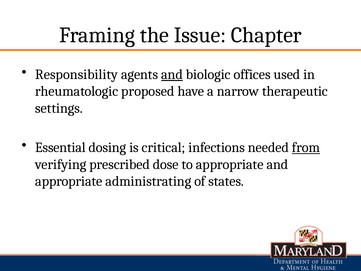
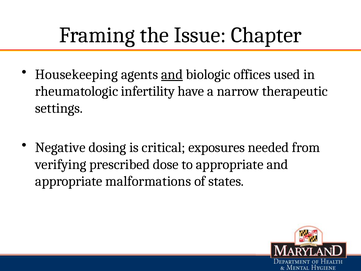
Responsibility: Responsibility -> Housekeeping
proposed: proposed -> infertility
Essential: Essential -> Negative
infections: infections -> exposures
from underline: present -> none
administrating: administrating -> malformations
